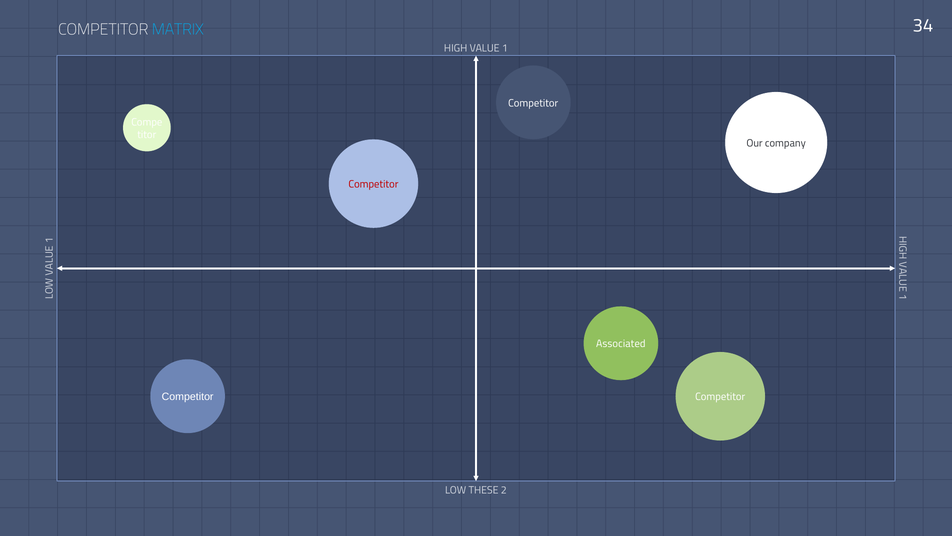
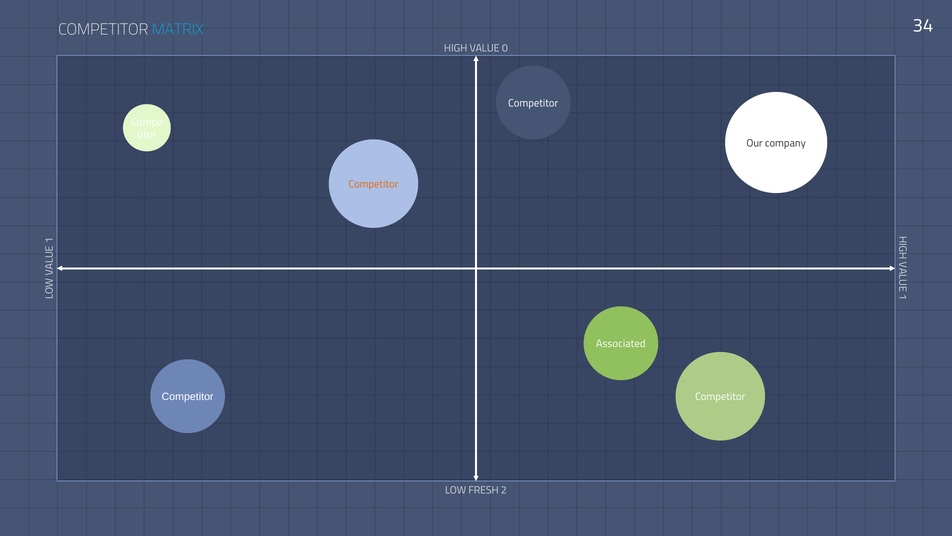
VALUE 1: 1 -> 0
Competitor at (373, 184) colour: red -> orange
THESE: THESE -> FRESH
